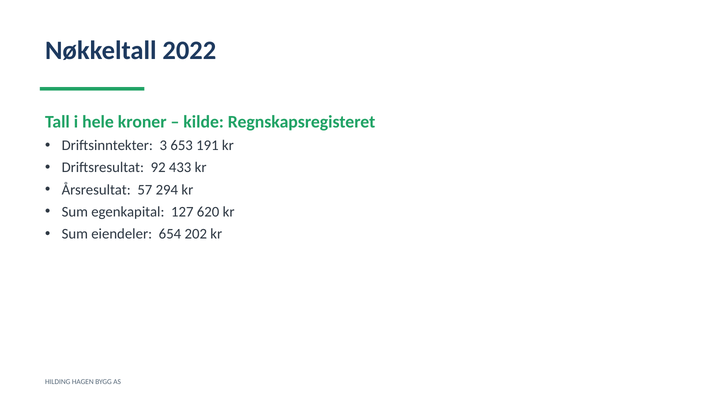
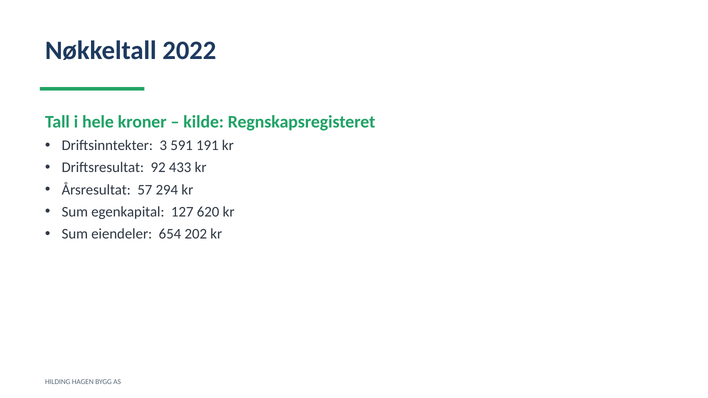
653: 653 -> 591
